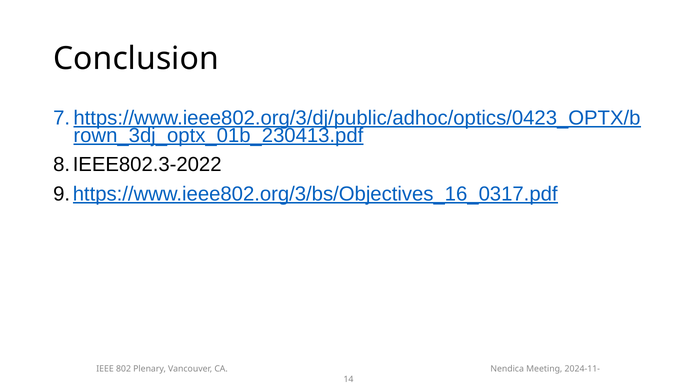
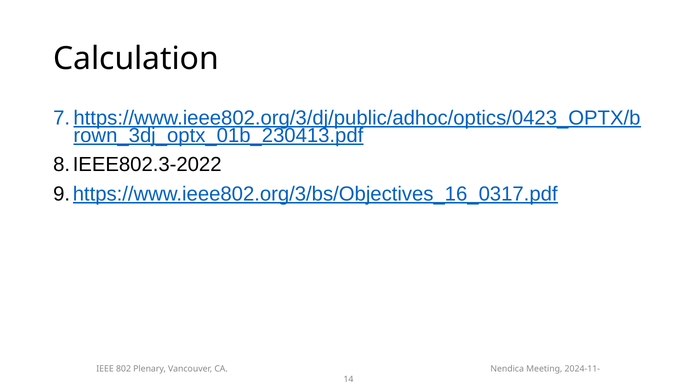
Conclusion: Conclusion -> Calculation
